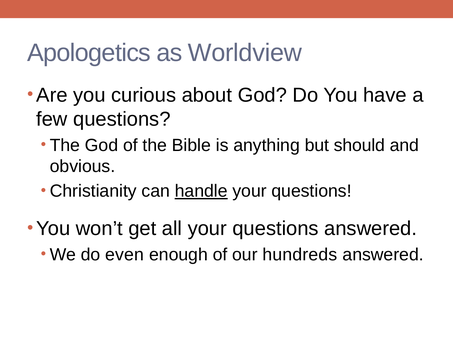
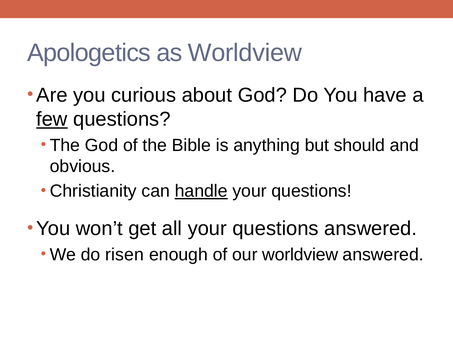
few underline: none -> present
even: even -> risen
our hundreds: hundreds -> worldview
